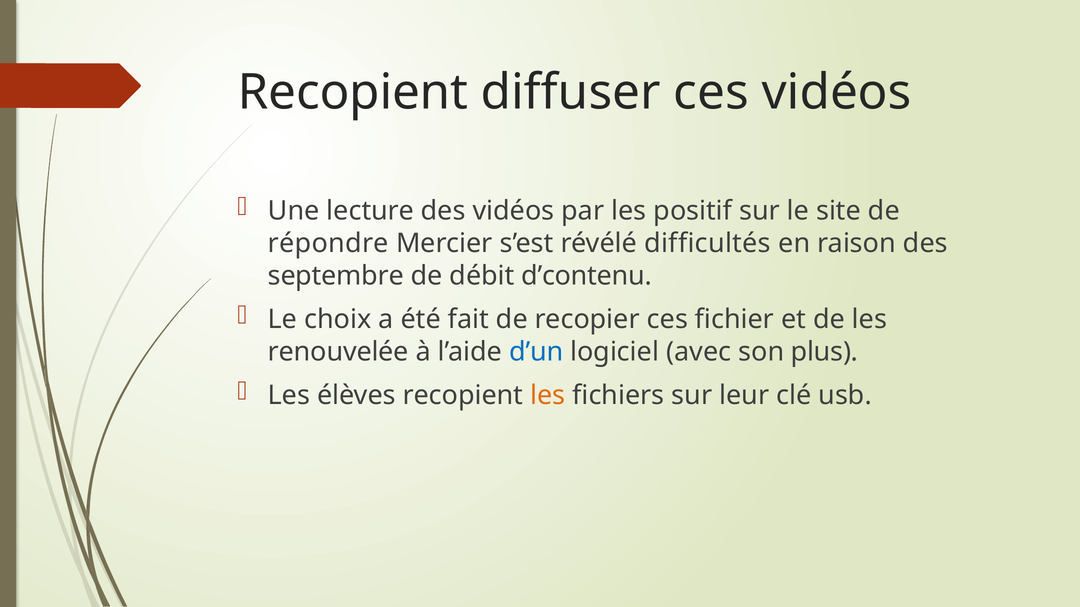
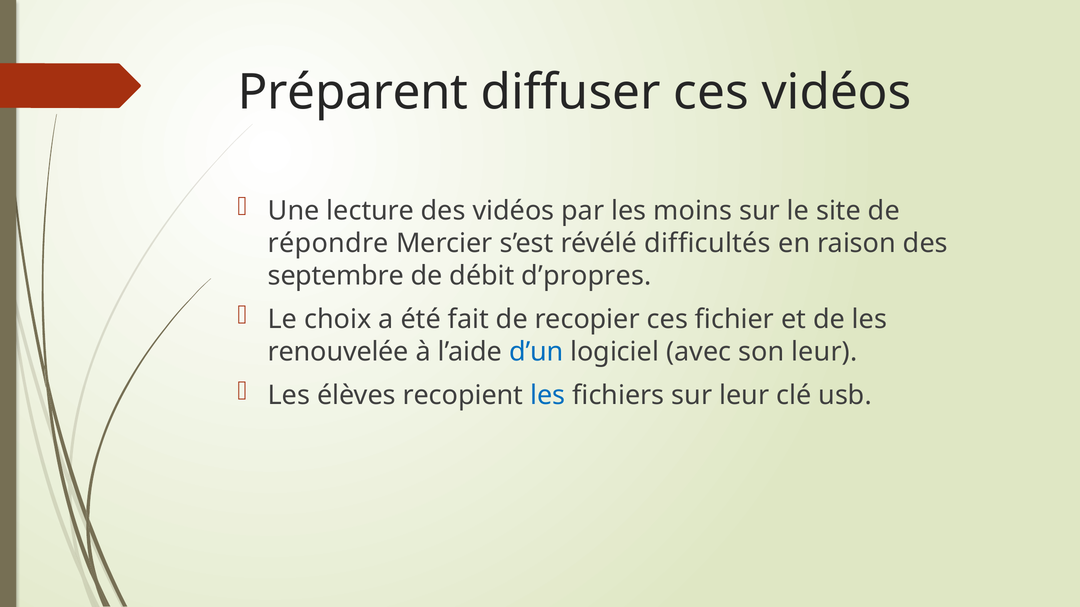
Recopient at (353, 93): Recopient -> Préparent
positif: positif -> moins
d’contenu: d’contenu -> d’propres
son plus: plus -> leur
les at (548, 396) colour: orange -> blue
